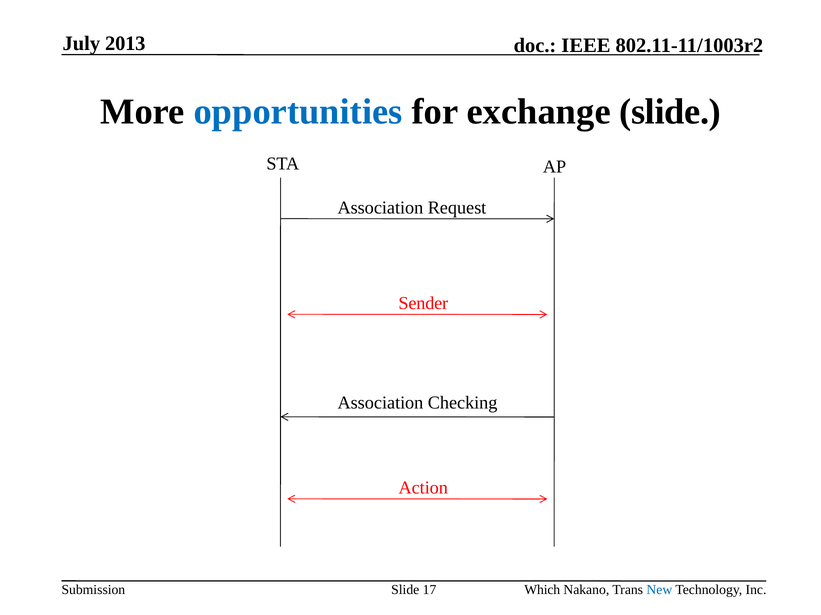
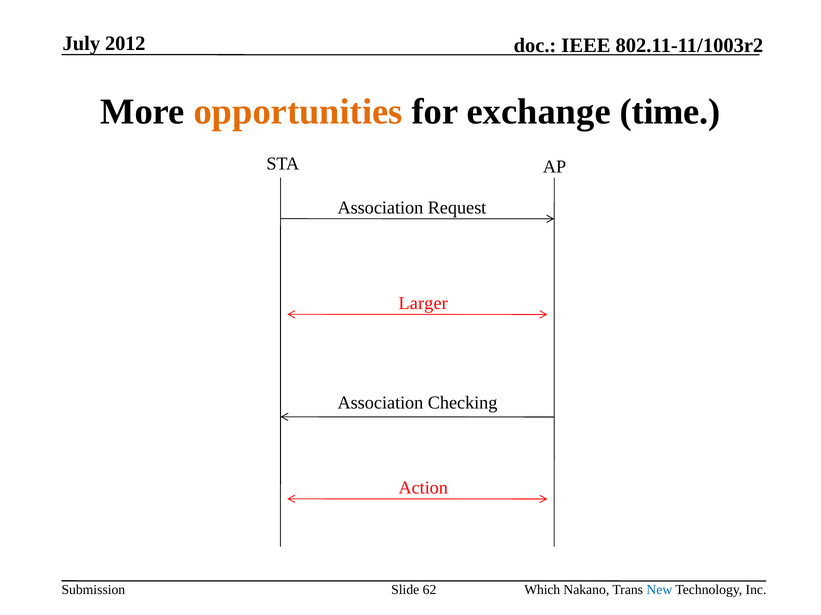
2013: 2013 -> 2012
opportunities colour: blue -> orange
exchange slide: slide -> time
Sender: Sender -> Larger
17: 17 -> 62
